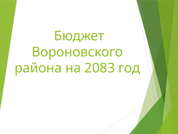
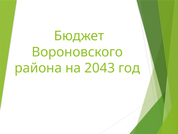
2083: 2083 -> 2043
